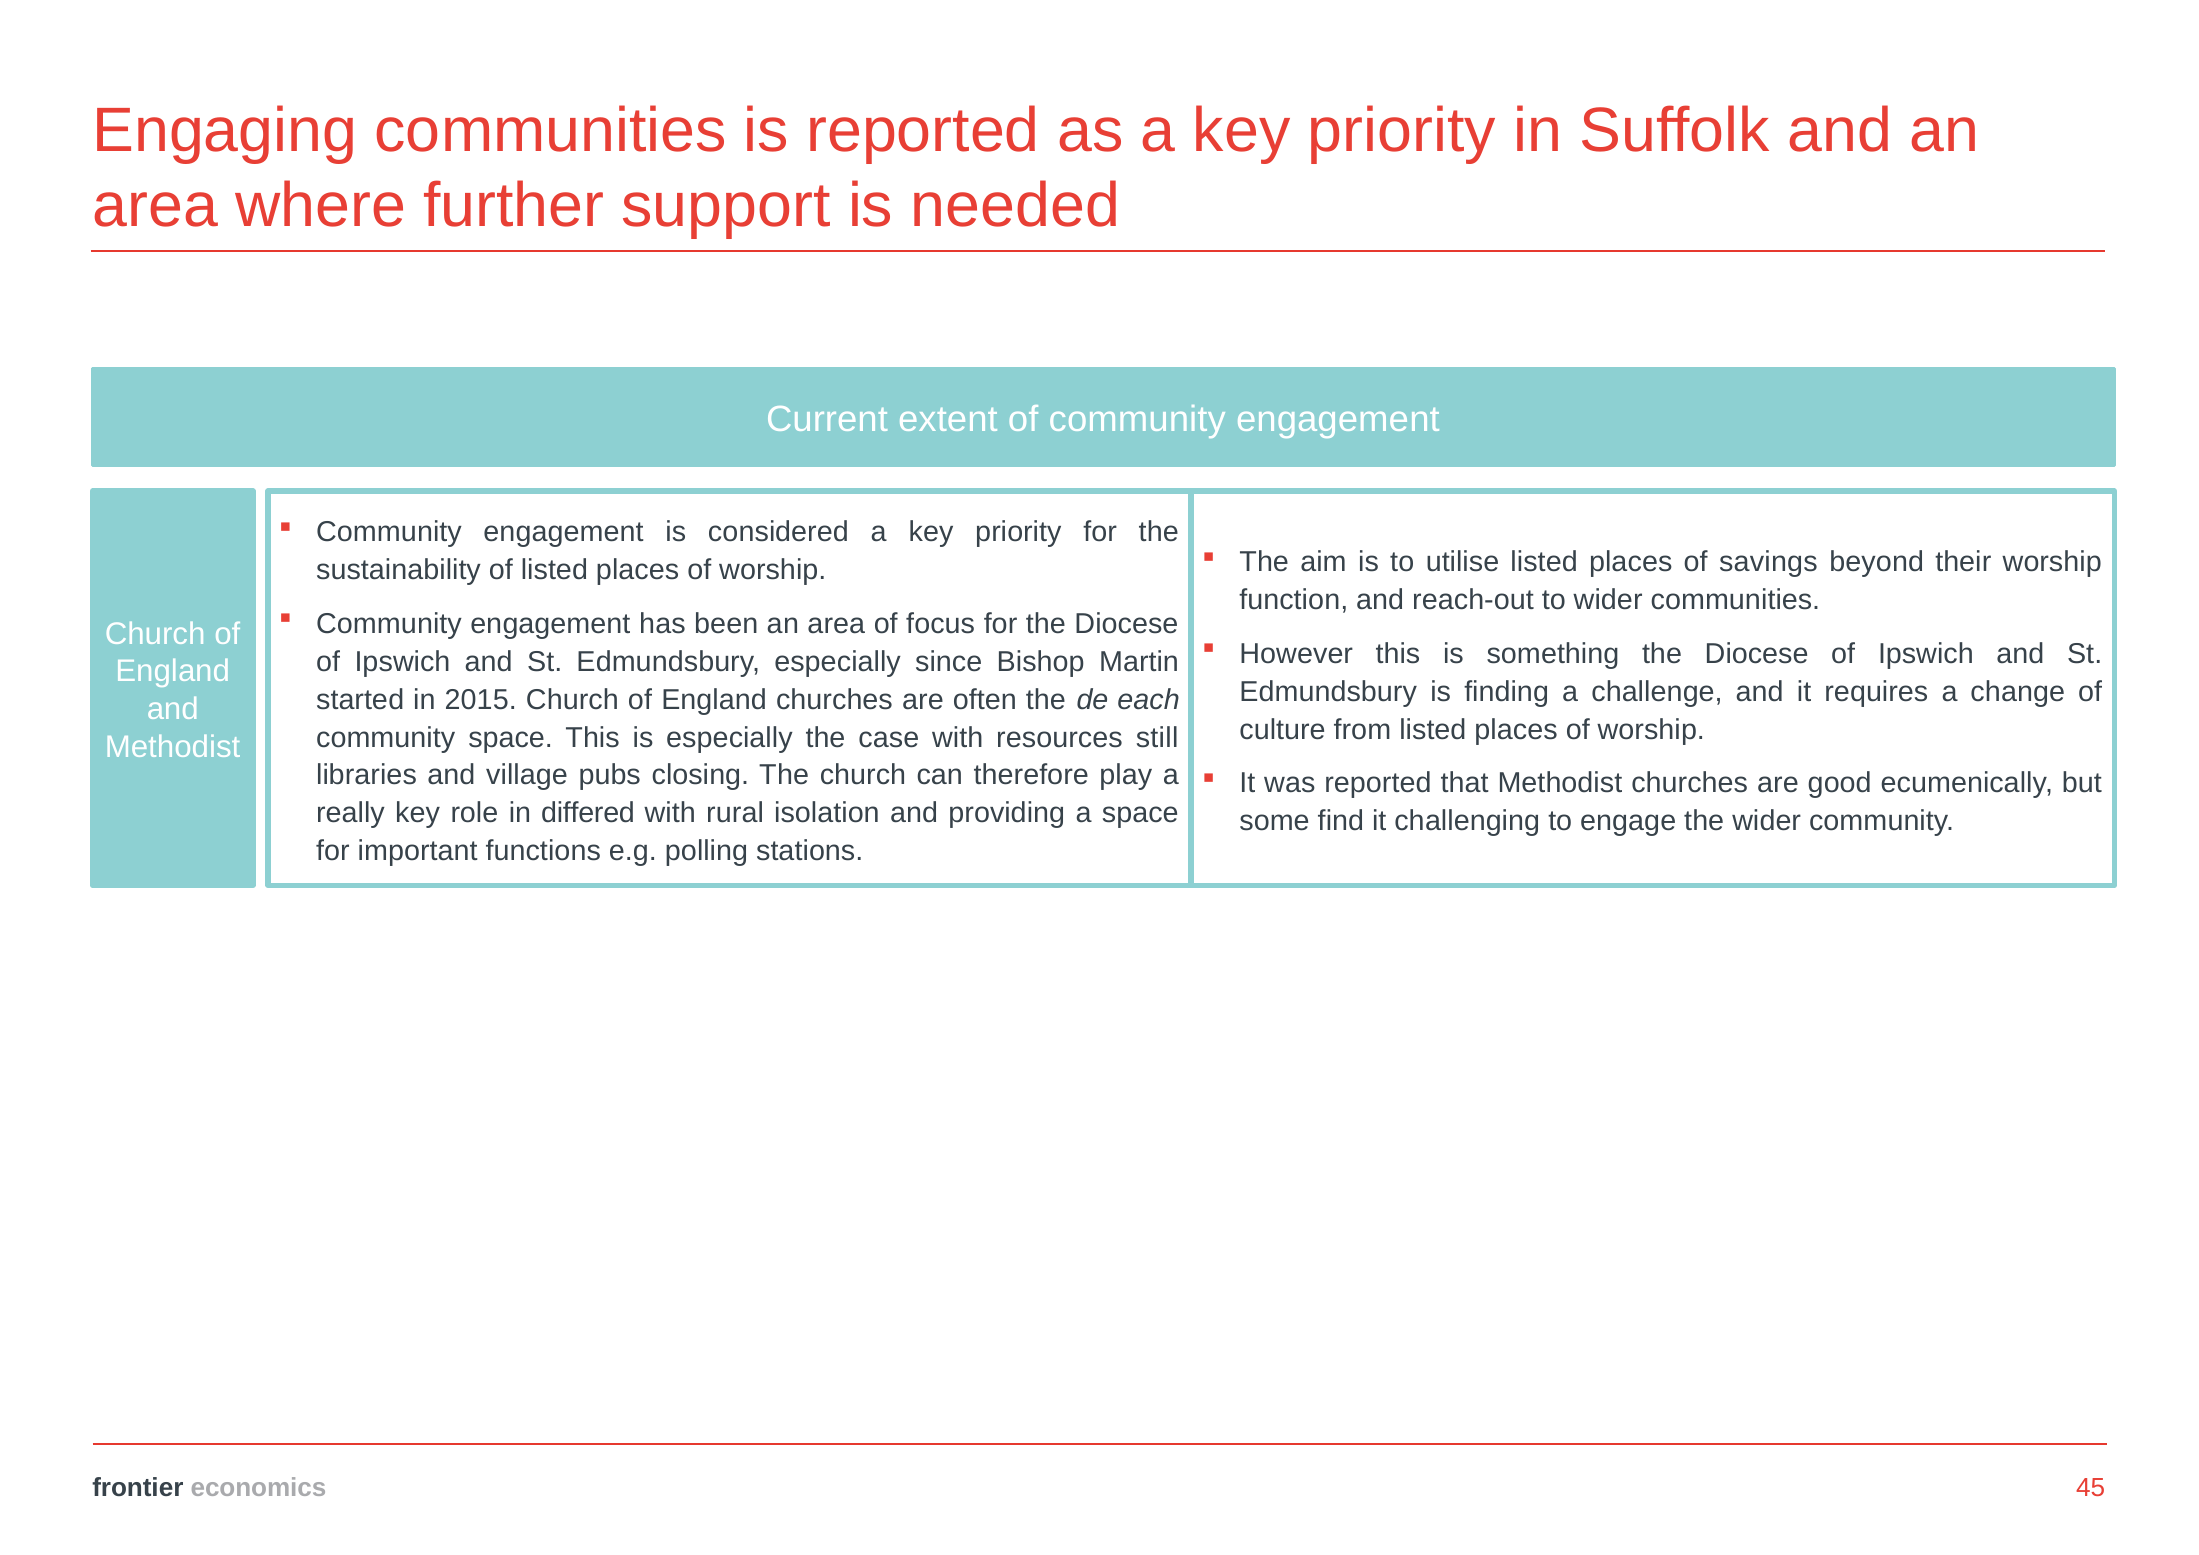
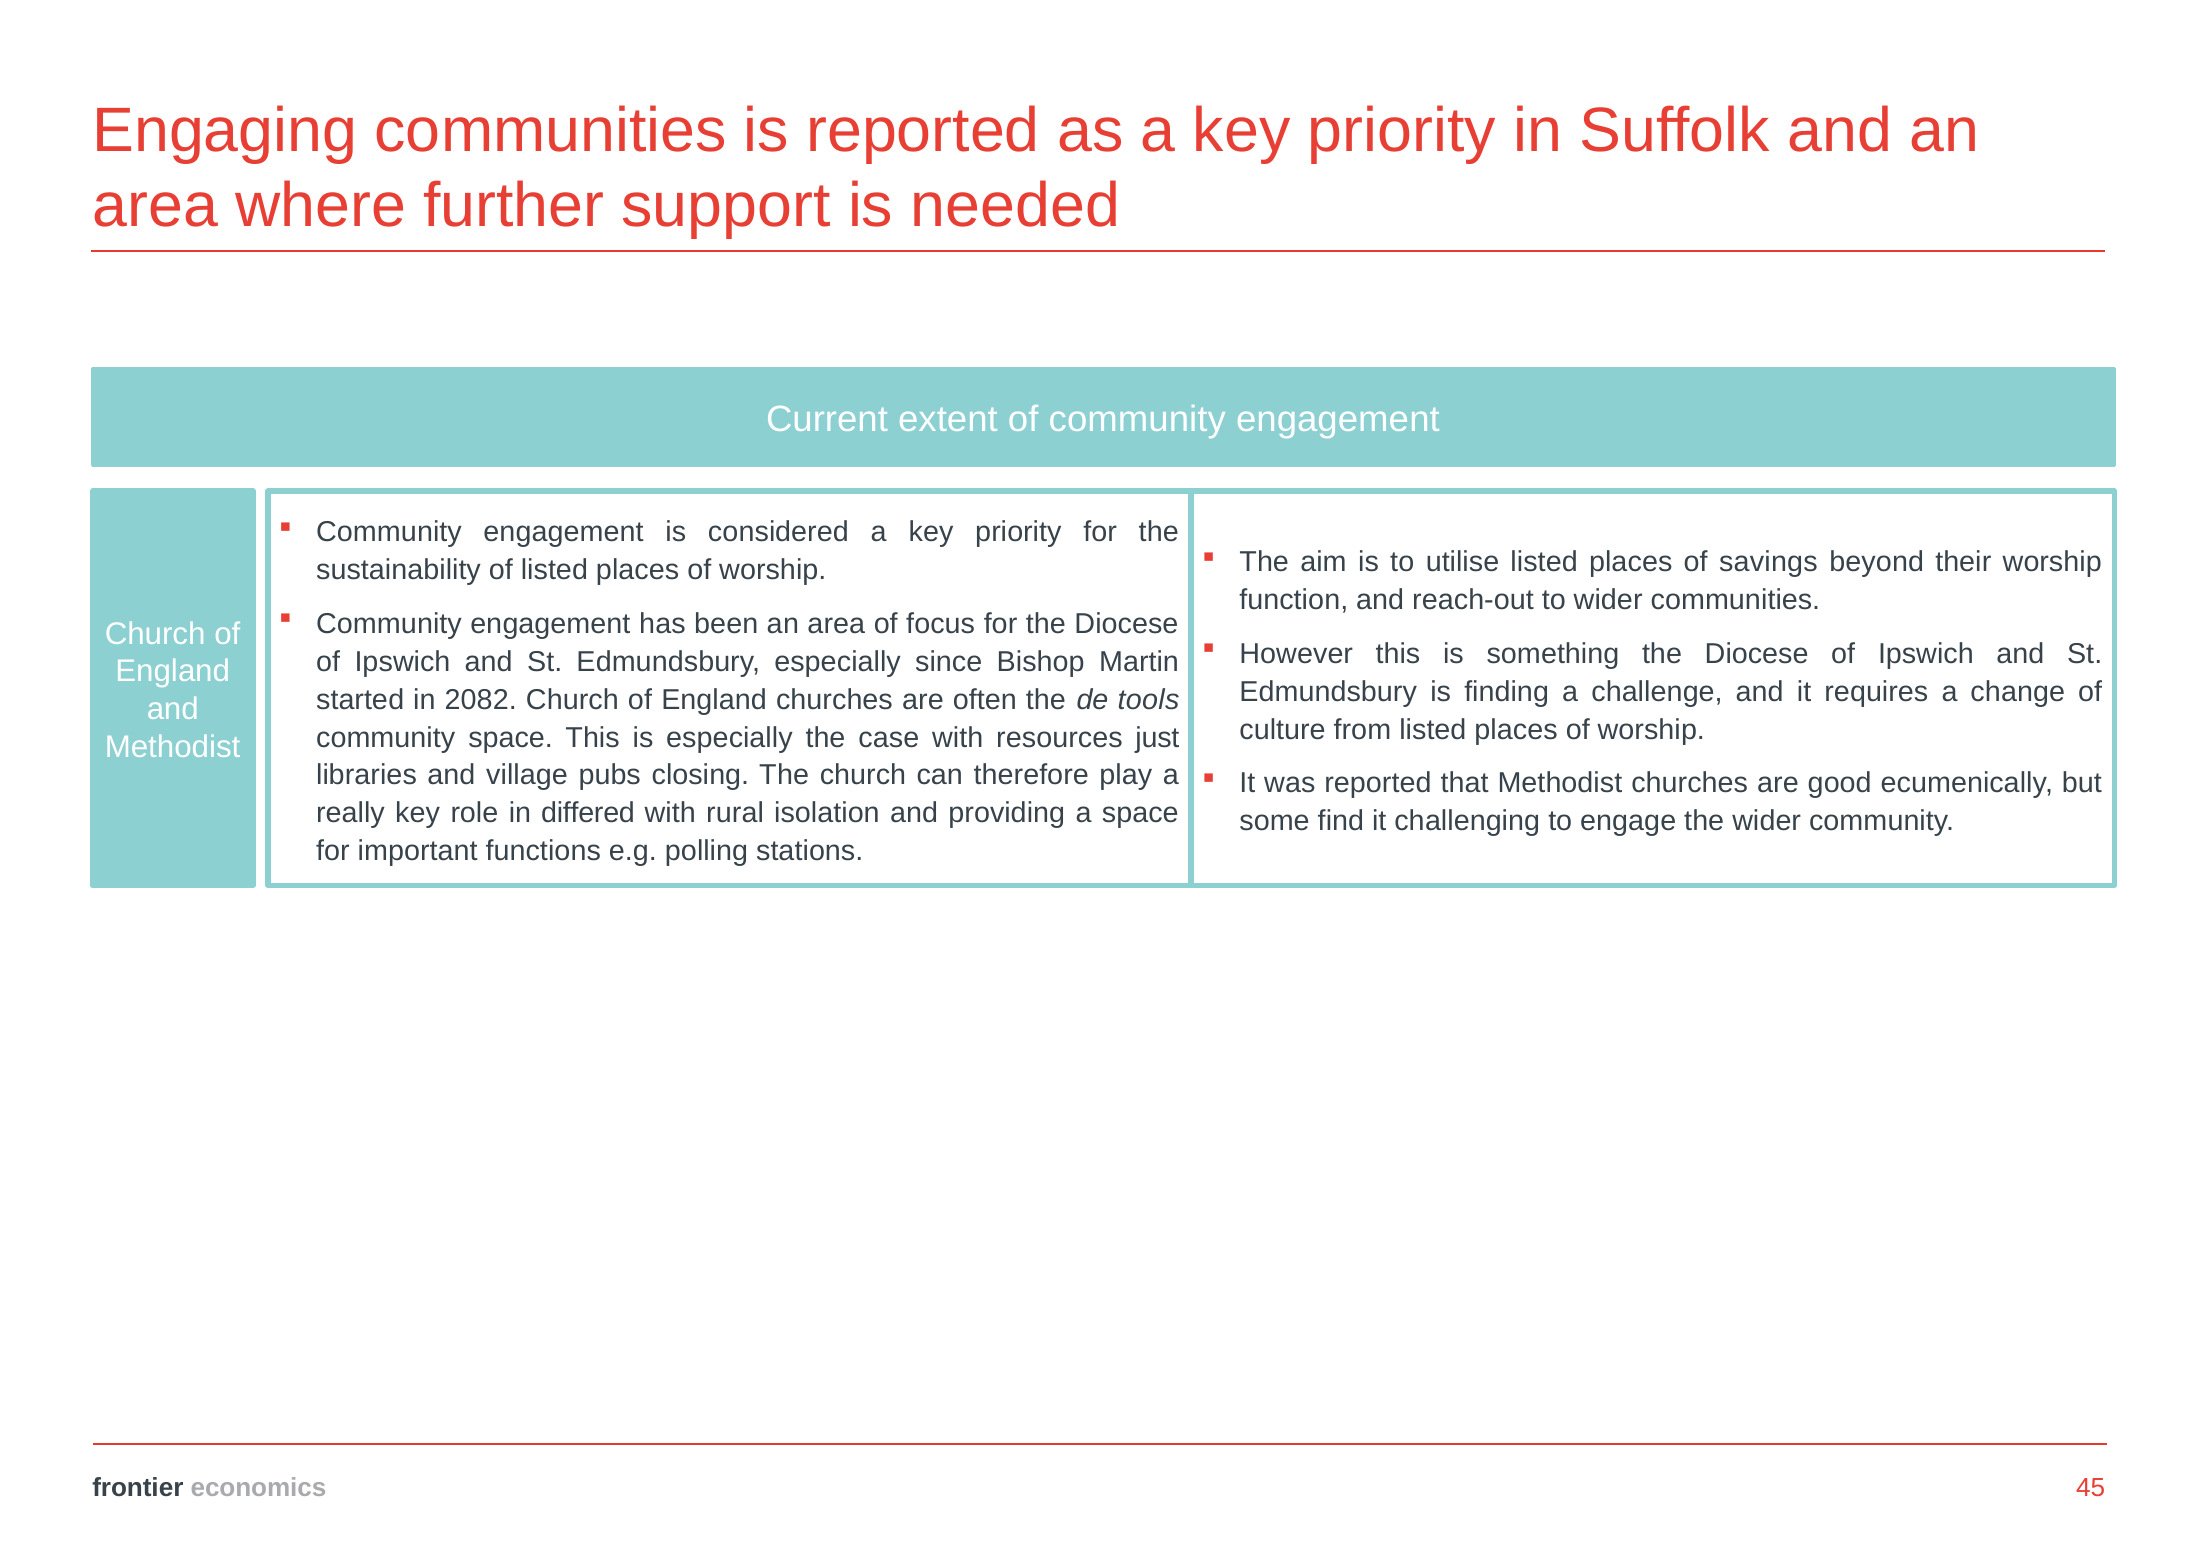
2015: 2015 -> 2082
each: each -> tools
still: still -> just
